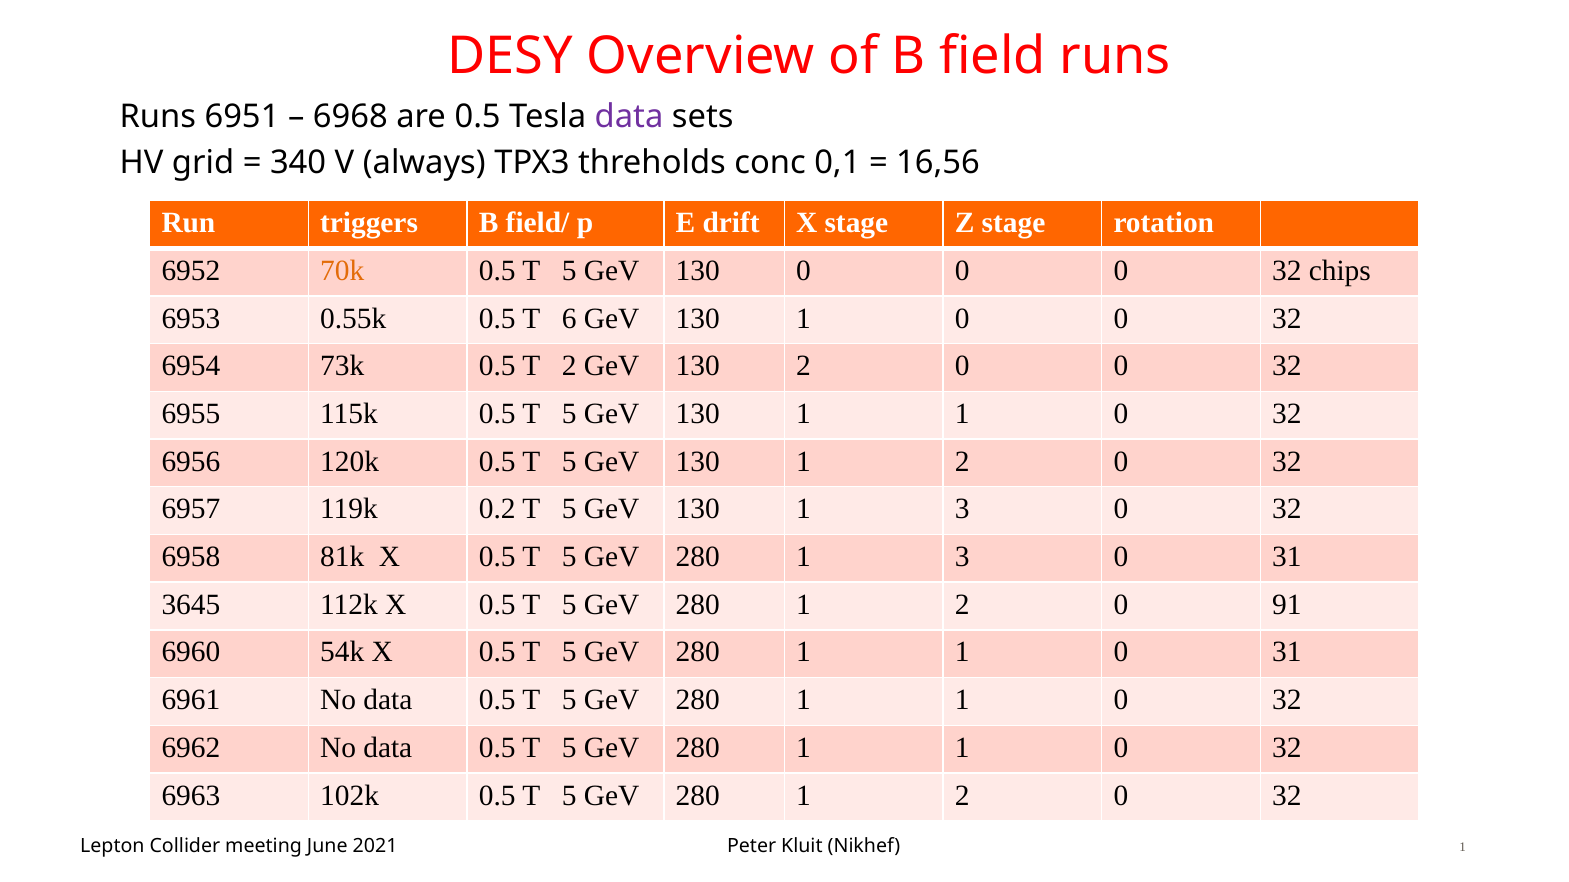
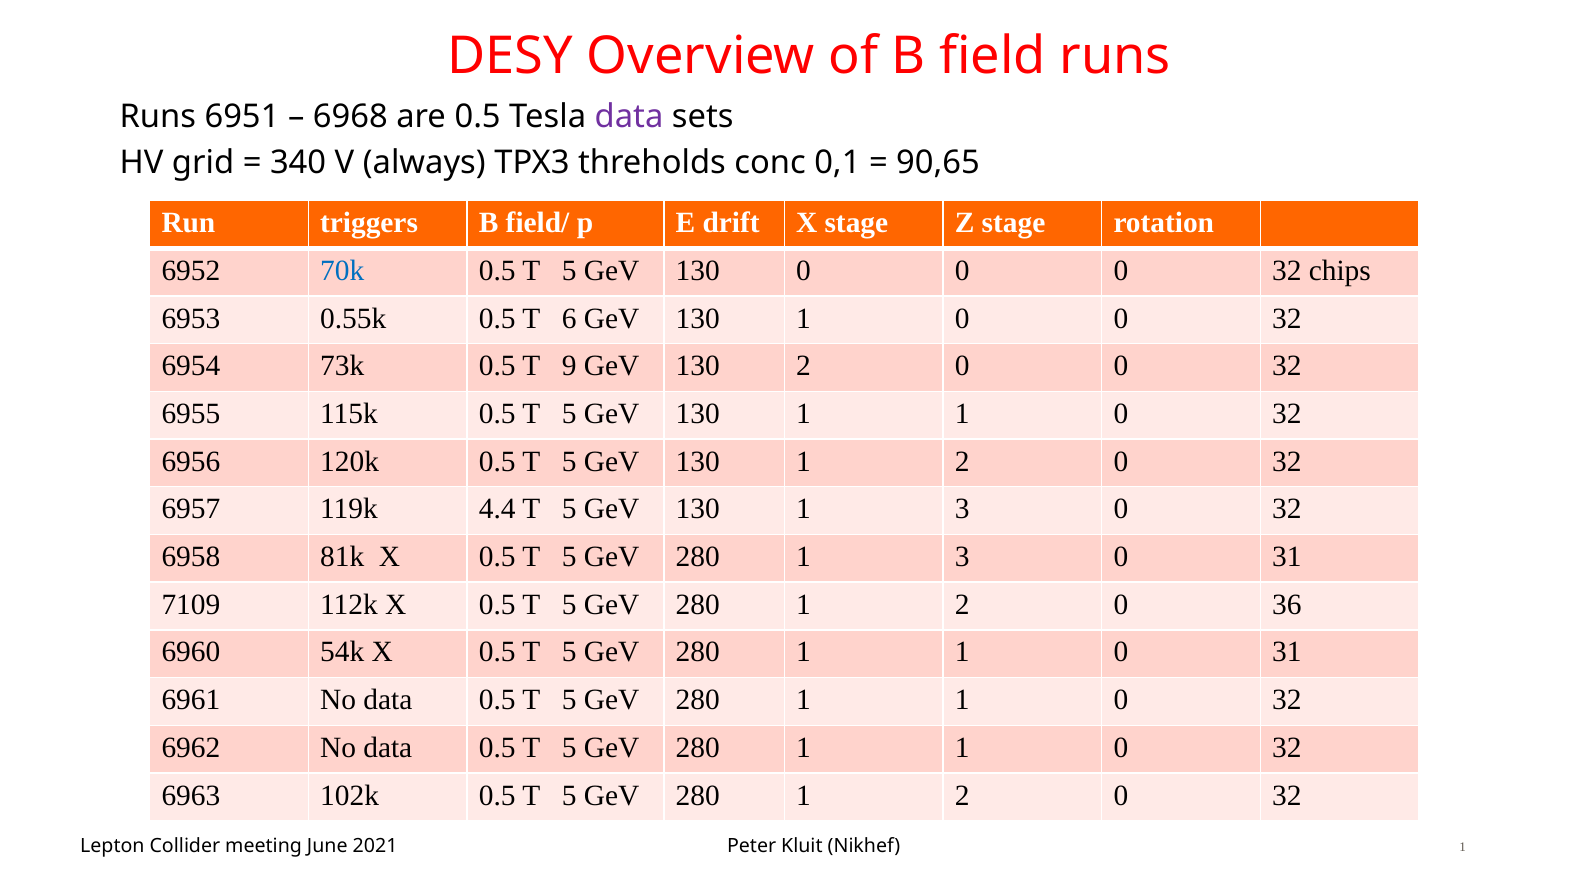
16,56: 16,56 -> 90,65
70k colour: orange -> blue
T 2: 2 -> 9
0.2: 0.2 -> 4.4
3645: 3645 -> 7109
91: 91 -> 36
